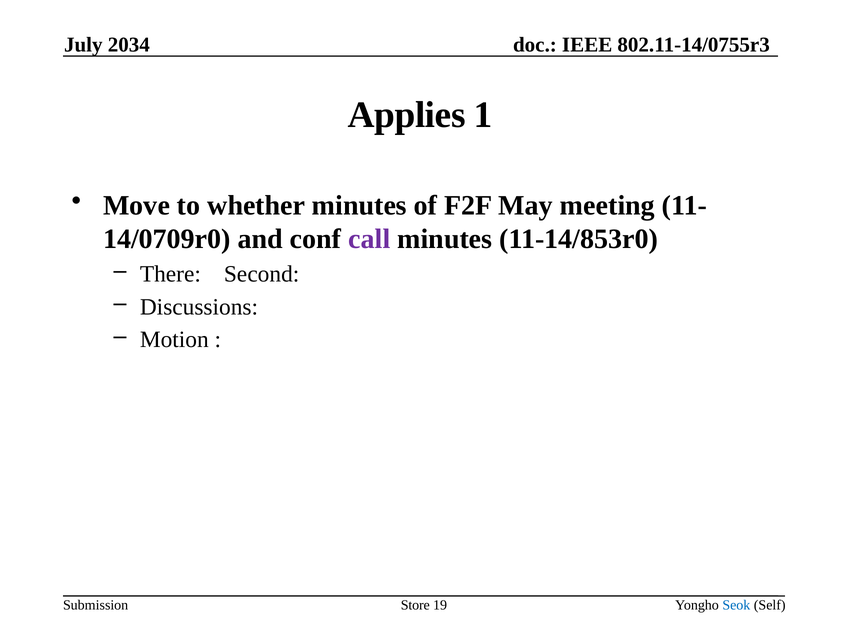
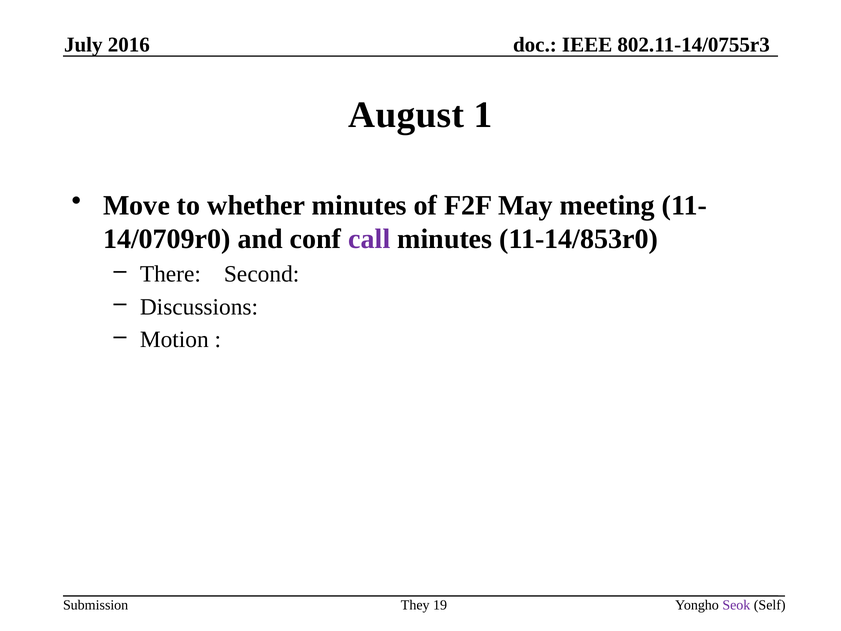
2034: 2034 -> 2016
Applies: Applies -> August
Store: Store -> They
Seok colour: blue -> purple
